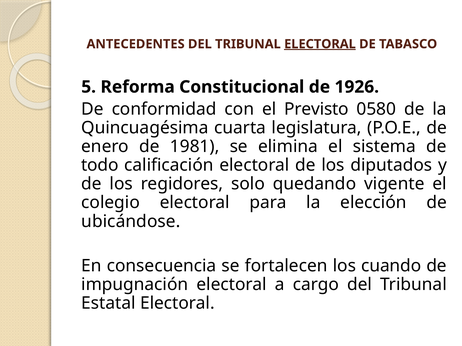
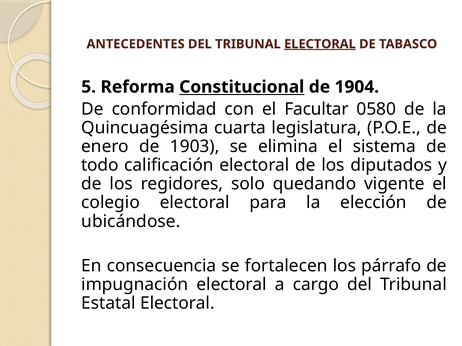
Constitucional underline: none -> present
1926: 1926 -> 1904
Previsto: Previsto -> Facultar
1981: 1981 -> 1903
cuando: cuando -> párrafo
